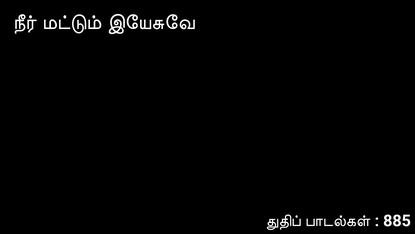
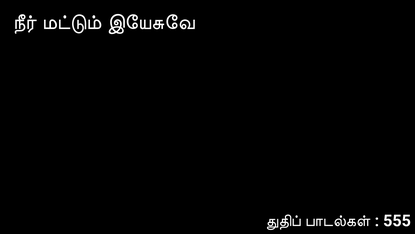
885: 885 -> 555
